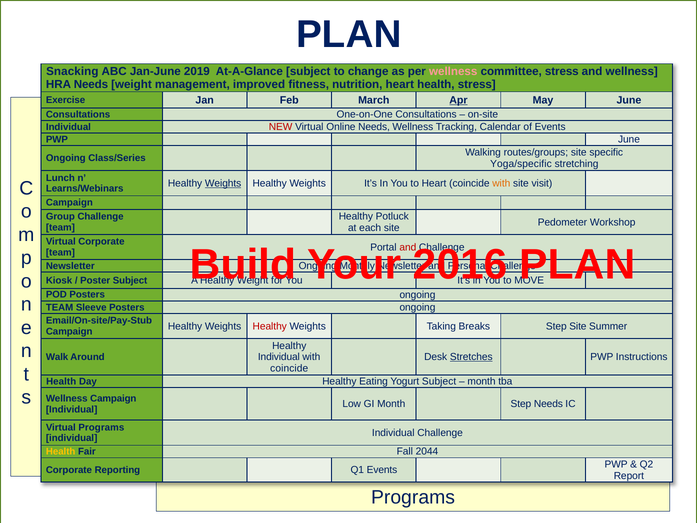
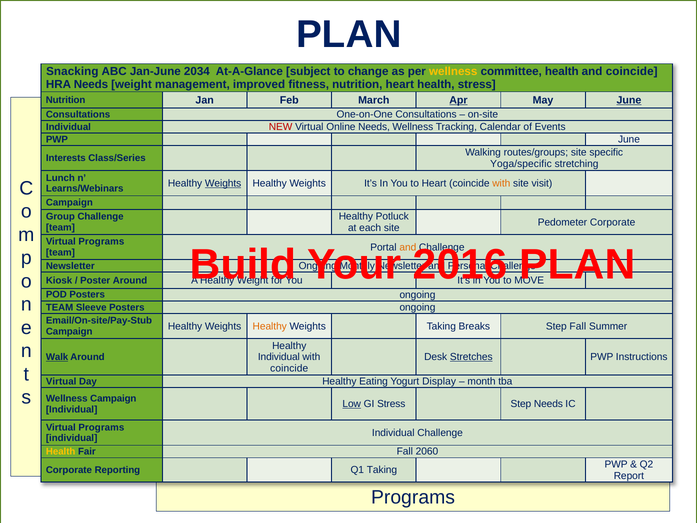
2019: 2019 -> 2034
wellness at (453, 71) colour: pink -> yellow
committee stress: stress -> health
and wellness: wellness -> coincide
Exercise at (66, 100): Exercise -> Nutrition
June at (629, 100) underline: none -> present
Ongoing at (66, 158): Ongoing -> Interests
Pedometer Workshop: Workshop -> Corporate
Corporate at (101, 242): Corporate -> Programs
and at (408, 247) colour: red -> orange
Poster Subject: Subject -> Around
Healthy at (270, 326) colour: red -> orange
Step Site: Site -> Fall
Walk underline: none -> present
Health at (61, 381): Health -> Virtual
Yogurt Subject: Subject -> Display
Low underline: none -> present
GI Month: Month -> Stress
2044: 2044 -> 2060
Q1 Events: Events -> Taking
